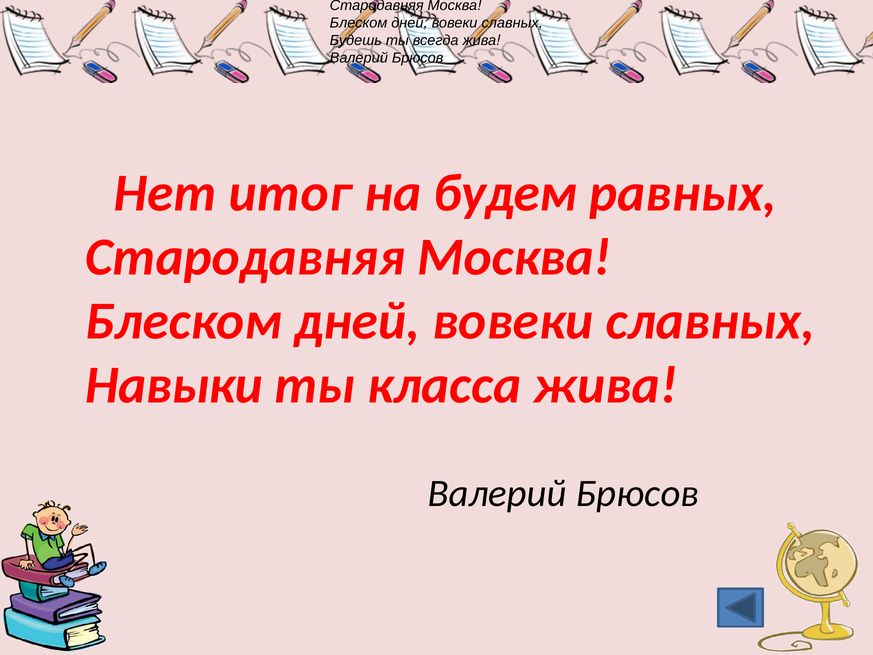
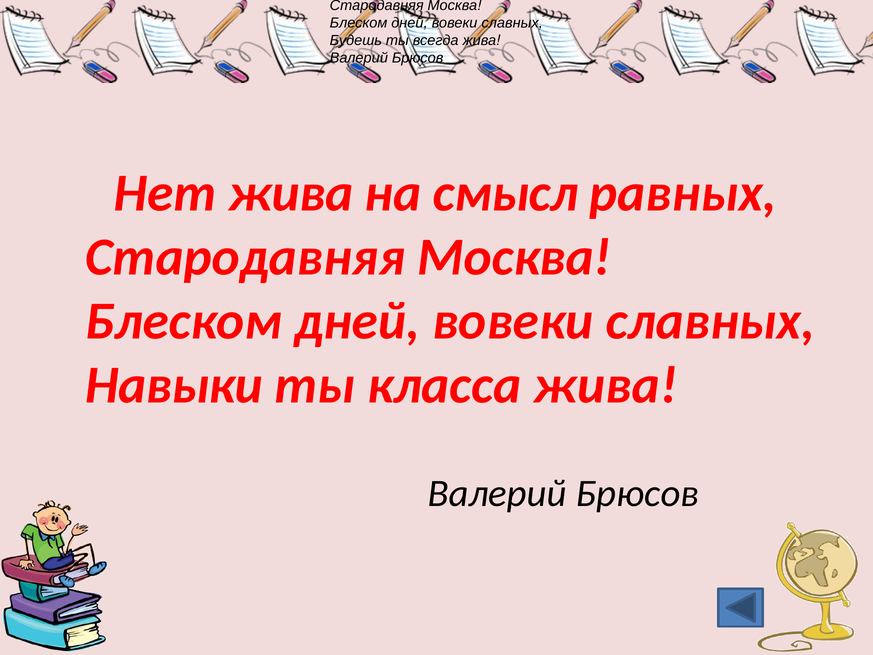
Нет итог: итог -> жива
будем: будем -> смысл
